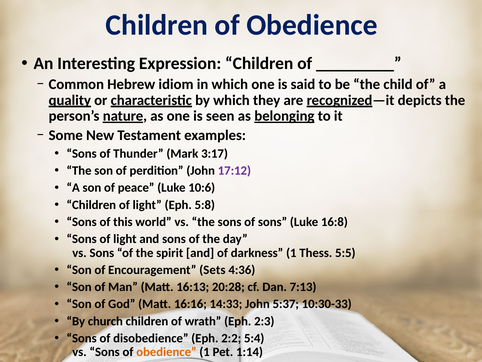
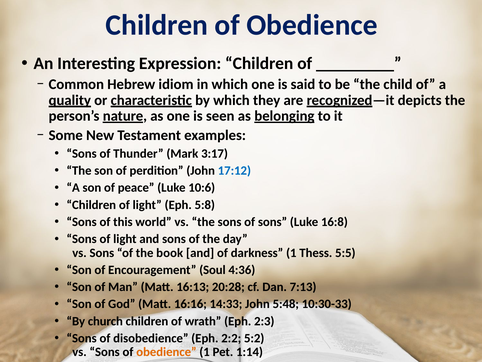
17:12 colour: purple -> blue
spirit: spirit -> book
Sets: Sets -> Soul
5:37: 5:37 -> 5:48
5:4: 5:4 -> 5:2
